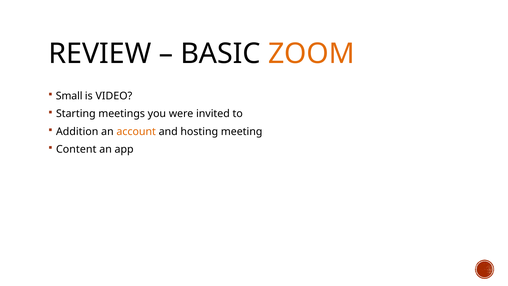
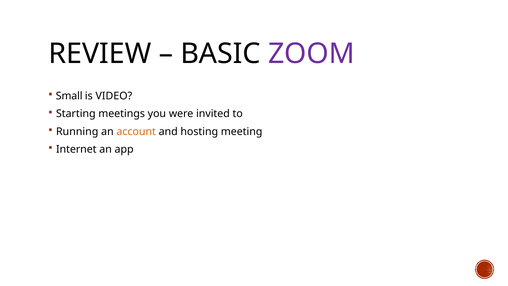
ZOOM colour: orange -> purple
Addition: Addition -> Running
Content: Content -> Internet
